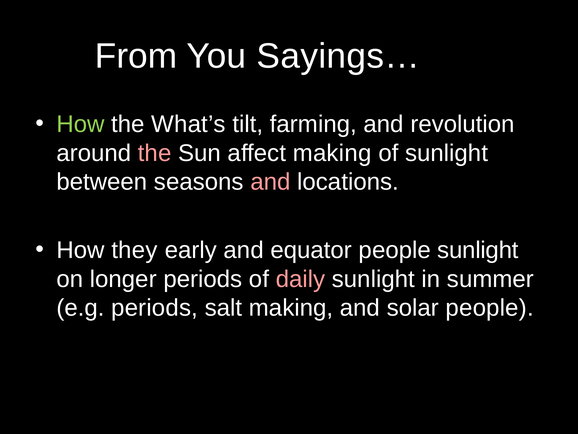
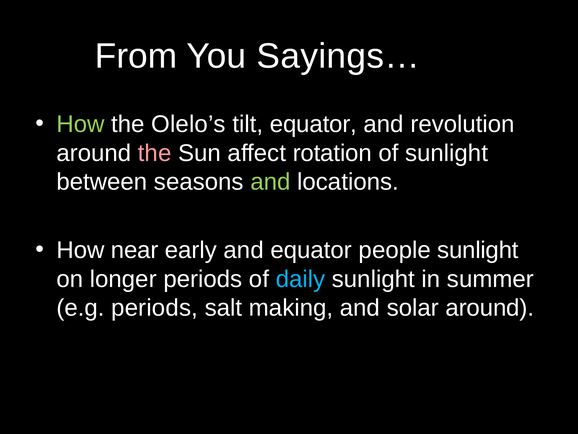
What’s: What’s -> Olelo’s
tilt farming: farming -> equator
affect making: making -> rotation
and at (270, 182) colour: pink -> light green
they: they -> near
daily colour: pink -> light blue
solar people: people -> around
